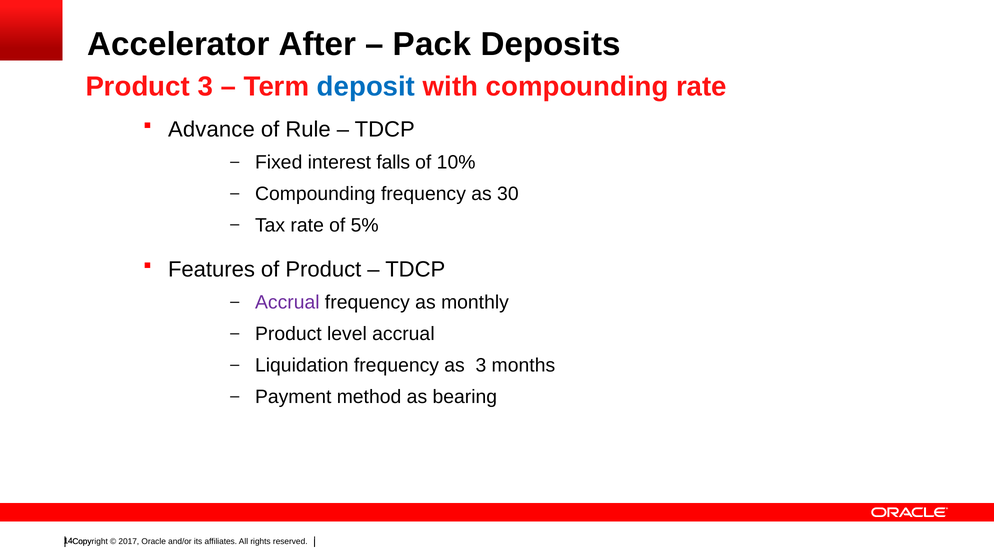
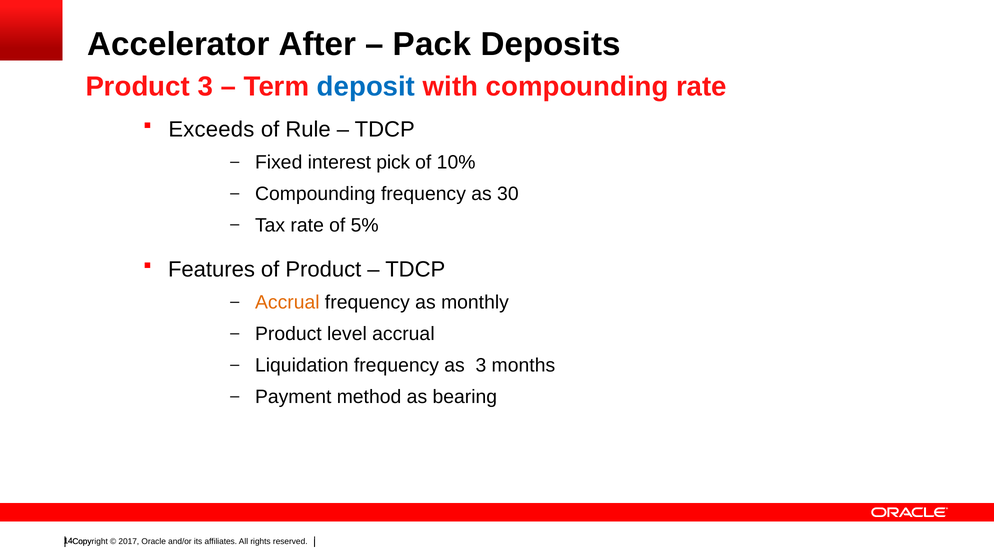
Advance: Advance -> Exceeds
falls: falls -> pick
Accrual at (287, 303) colour: purple -> orange
